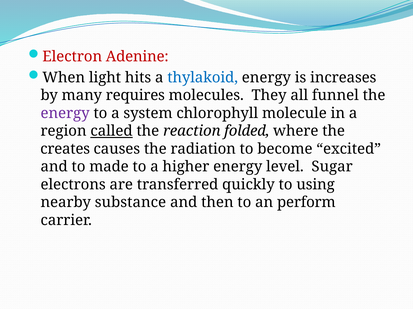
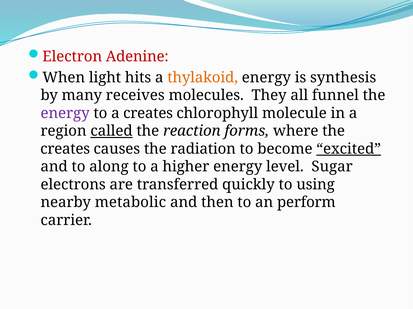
thylakoid colour: blue -> orange
increases: increases -> synthesis
requires: requires -> receives
a system: system -> creates
folded: folded -> forms
excited underline: none -> present
made: made -> along
substance: substance -> metabolic
